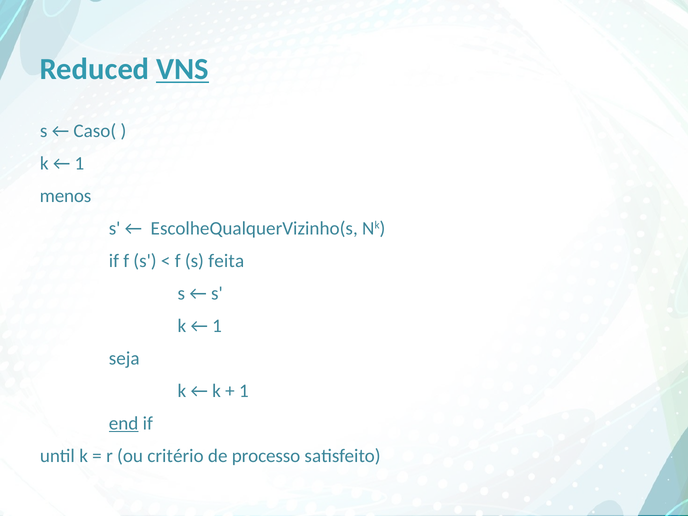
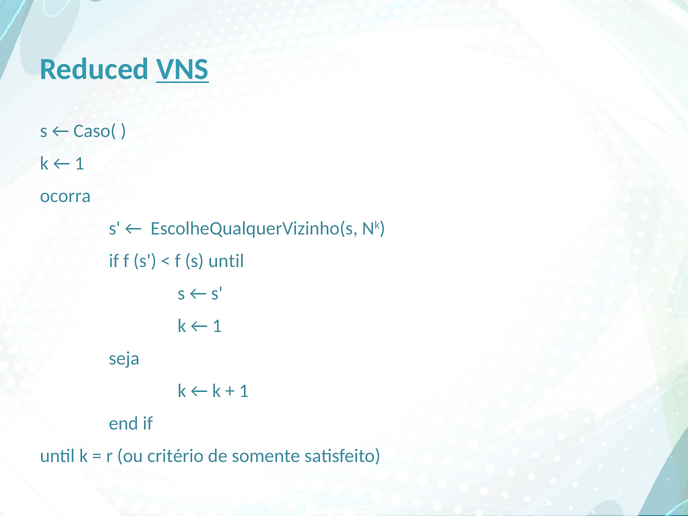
menos: menos -> ocorra
s feita: feita -> until
end underline: present -> none
processo: processo -> somente
